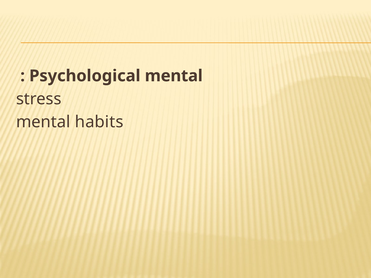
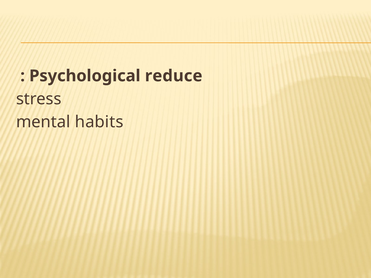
Psychological mental: mental -> reduce
